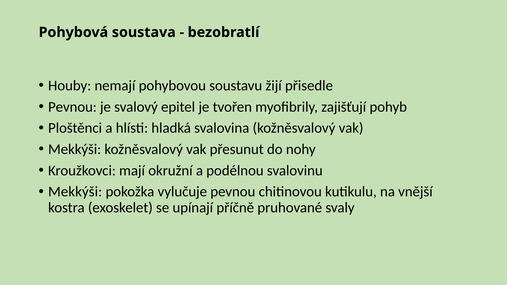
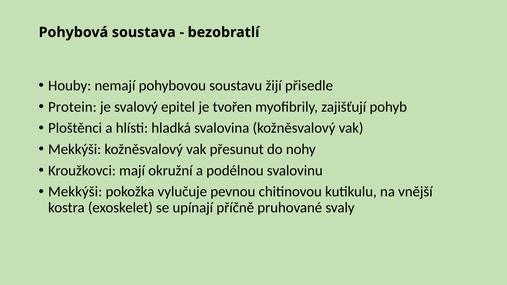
Pevnou at (72, 107): Pevnou -> Protein
